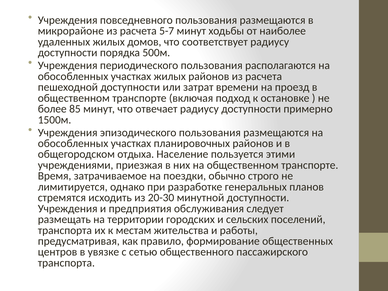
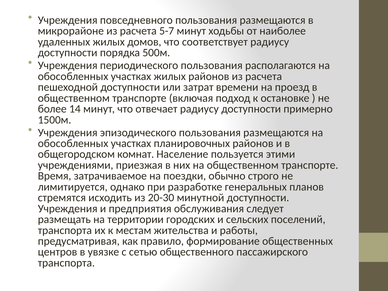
85: 85 -> 14
отдыха: отдыха -> комнат
